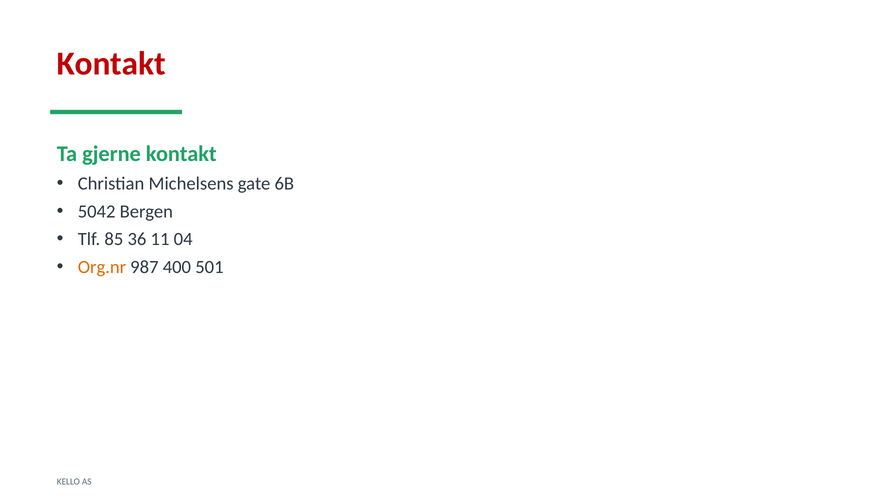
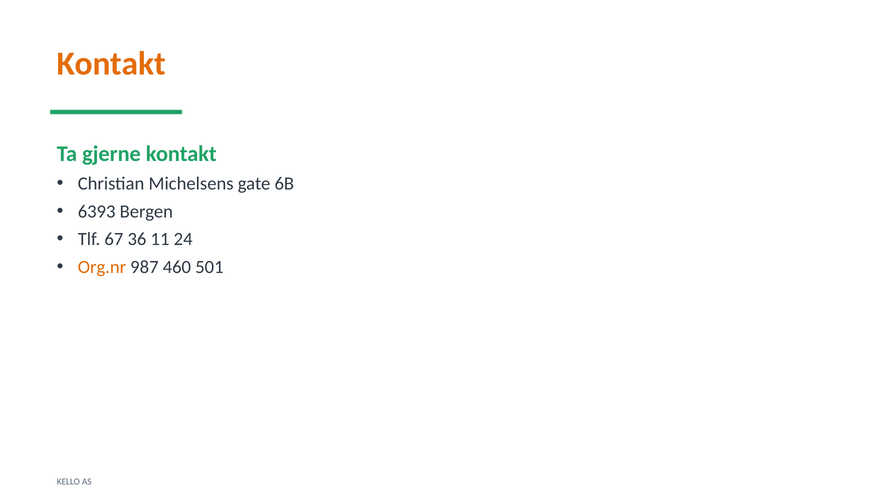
Kontakt at (111, 64) colour: red -> orange
5042: 5042 -> 6393
85: 85 -> 67
04: 04 -> 24
400: 400 -> 460
